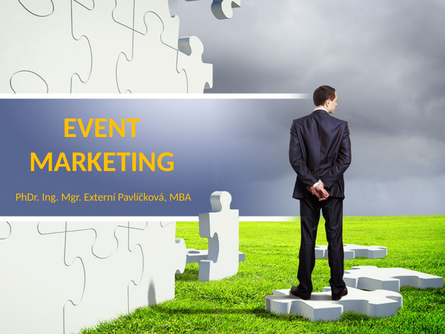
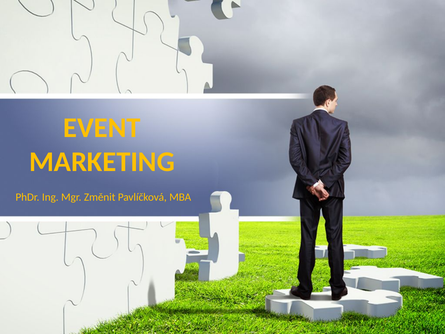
Externí: Externí -> Změnit
